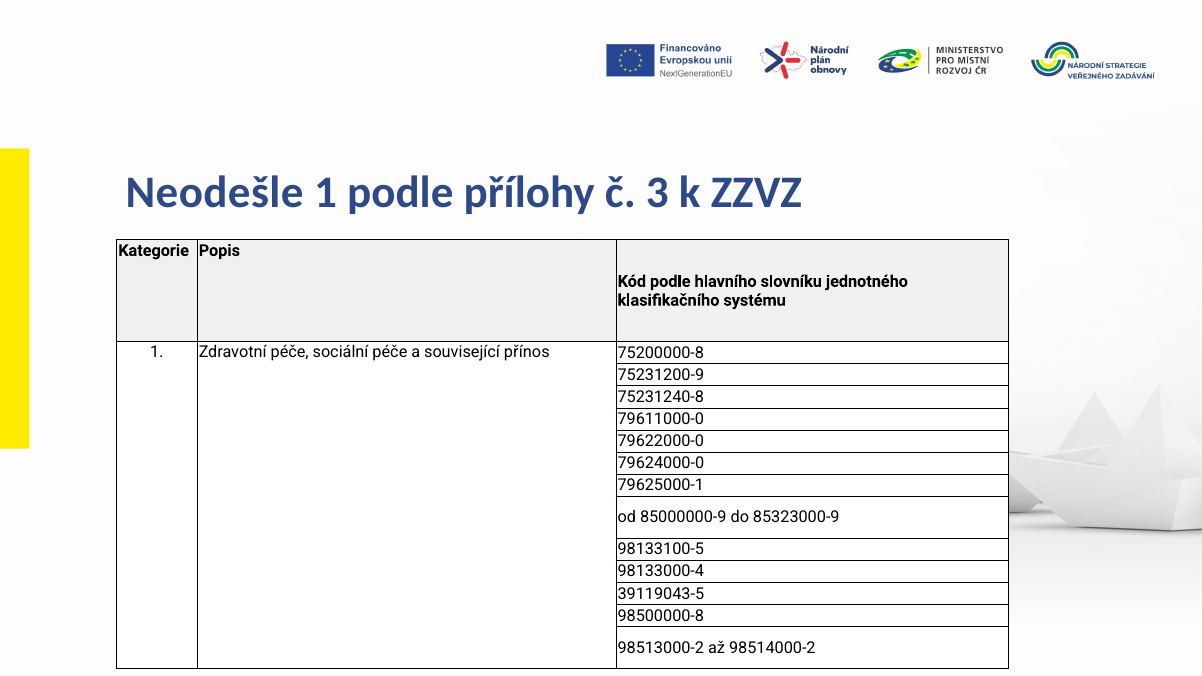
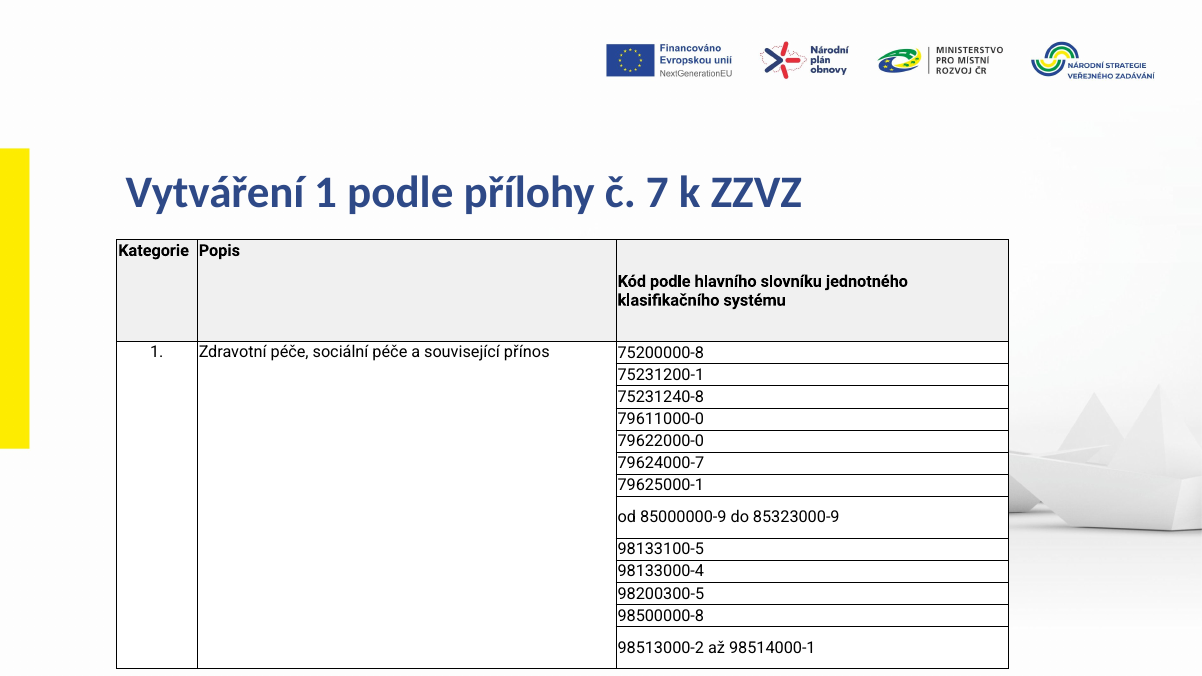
Neodešle: Neodešle -> Vytváření
3: 3 -> 7
75231200-9: 75231200-9 -> 75231200-1
79624000-0: 79624000-0 -> 79624000-7
39119043-5: 39119043-5 -> 98200300-5
98514000-2: 98514000-2 -> 98514000-1
